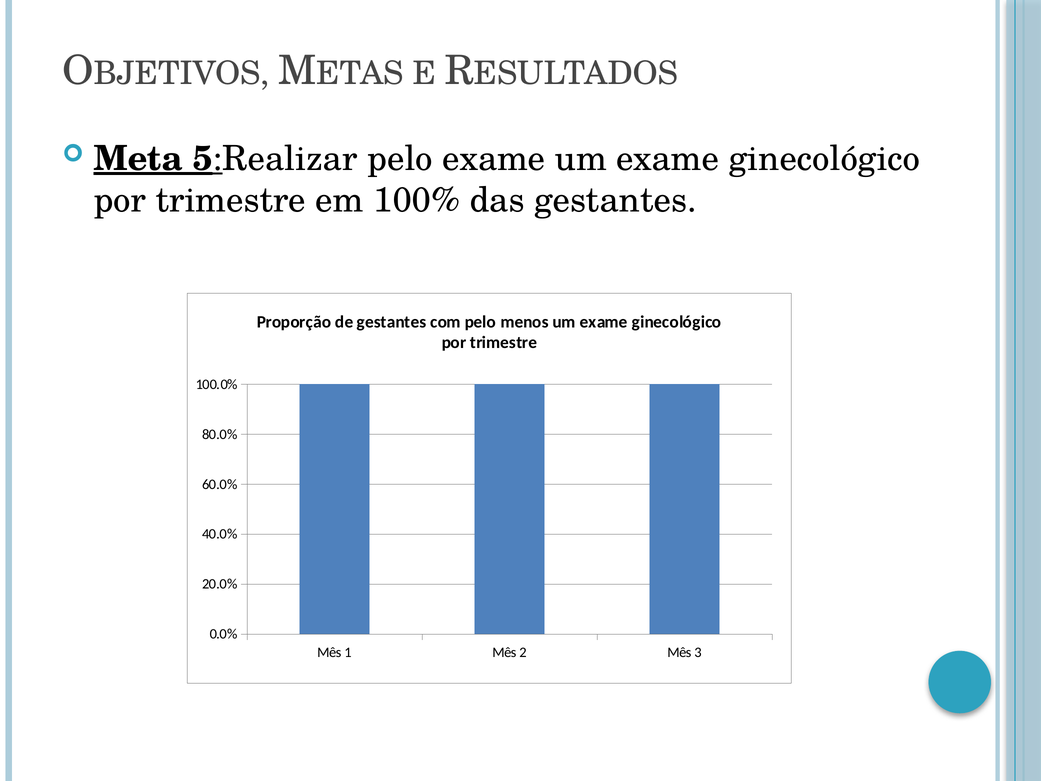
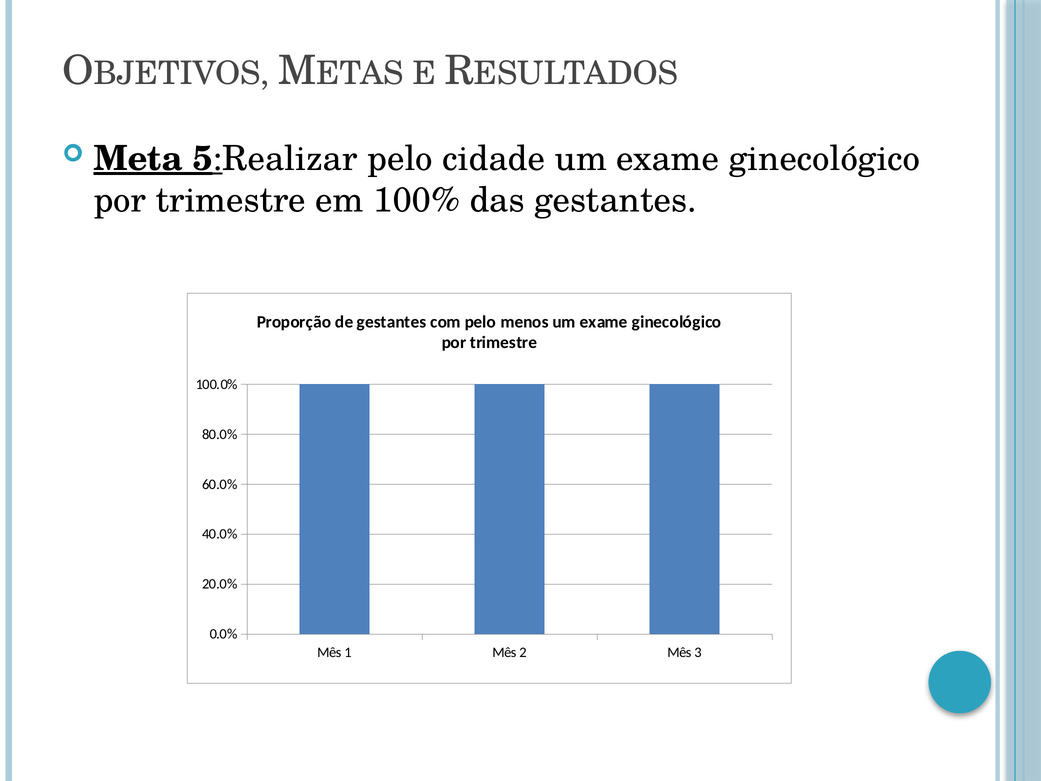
pelo exame: exame -> cidade
